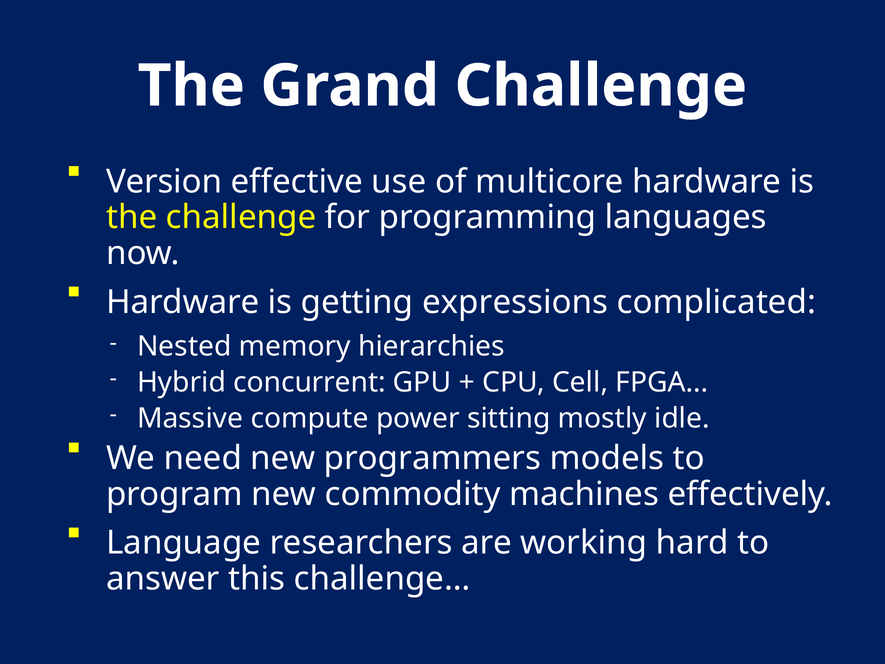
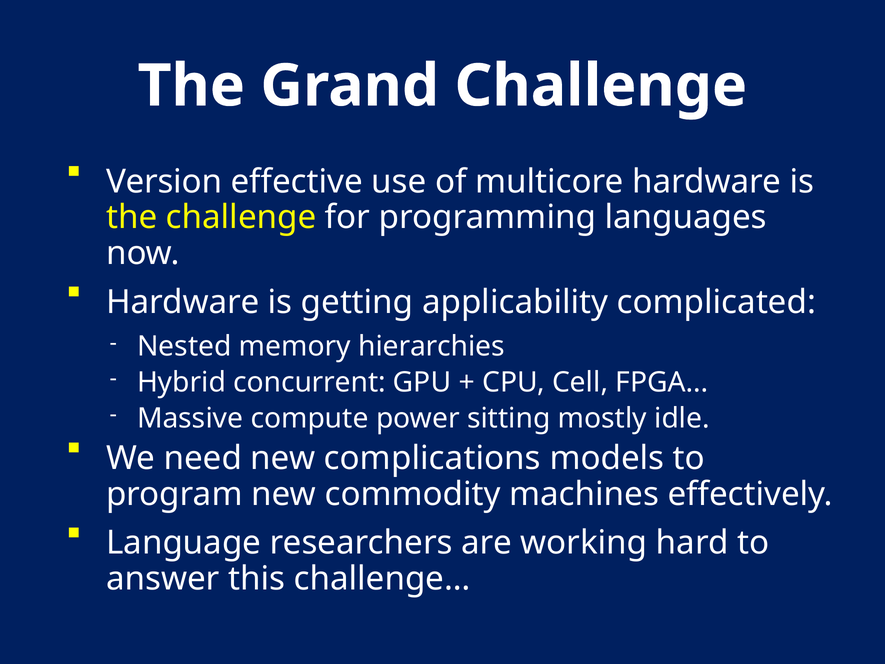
expressions: expressions -> applicability
programmers: programmers -> complications
